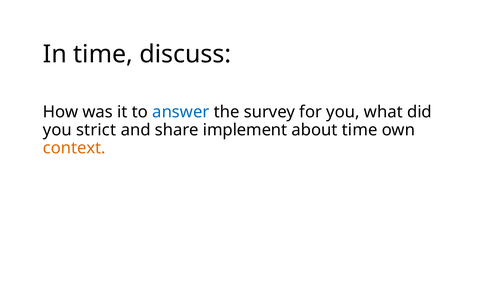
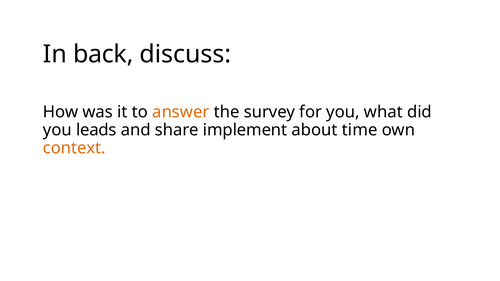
In time: time -> back
answer colour: blue -> orange
strict: strict -> leads
